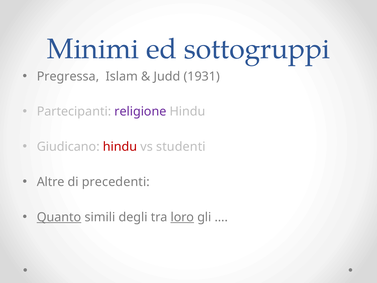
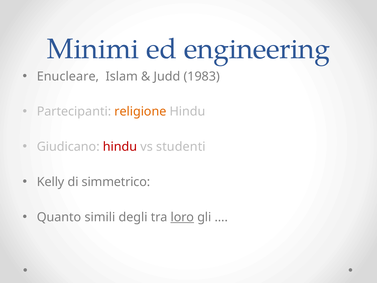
sottogruppi: sottogruppi -> engineering
Pregressa: Pregressa -> Enucleare
1931: 1931 -> 1983
religione colour: purple -> orange
Altre: Altre -> Kelly
precedenti: precedenti -> simmetrico
Quanto underline: present -> none
